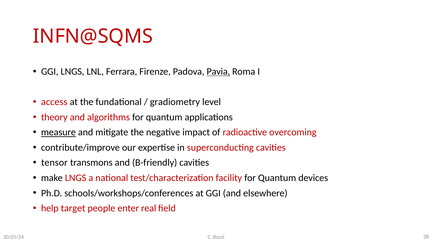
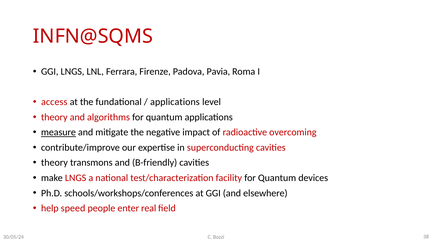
Pavia underline: present -> none
gradiometry at (175, 102): gradiometry -> applications
tensor at (54, 163): tensor -> theory
target: target -> speed
